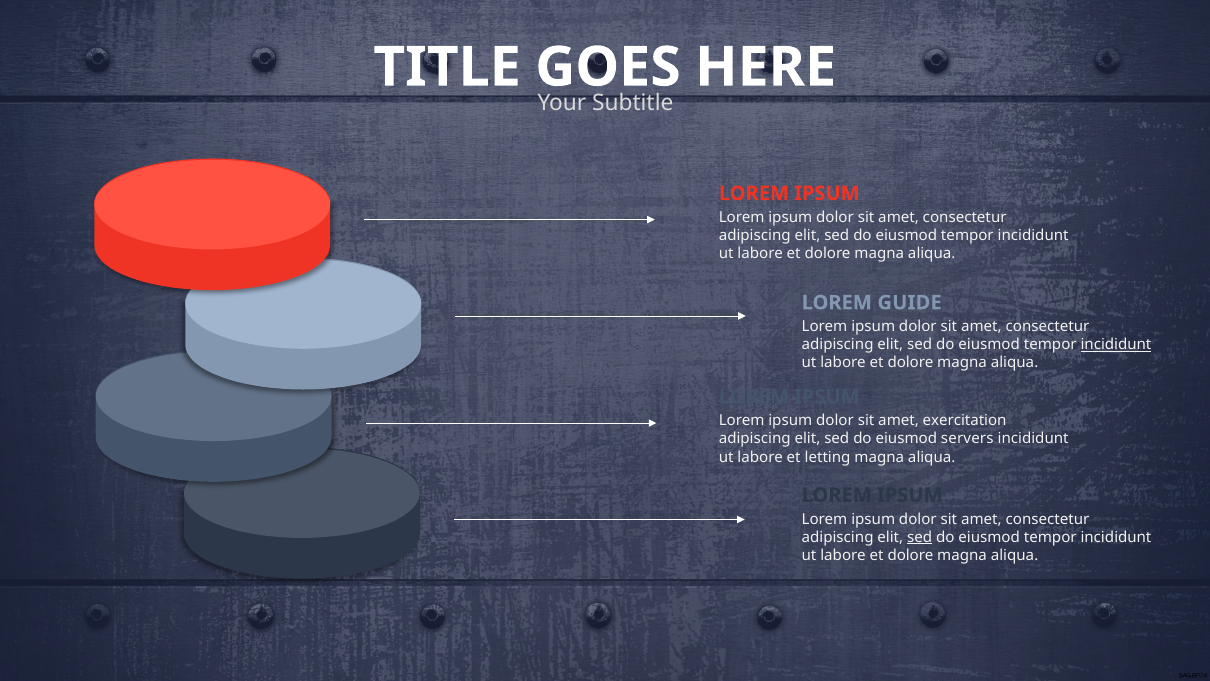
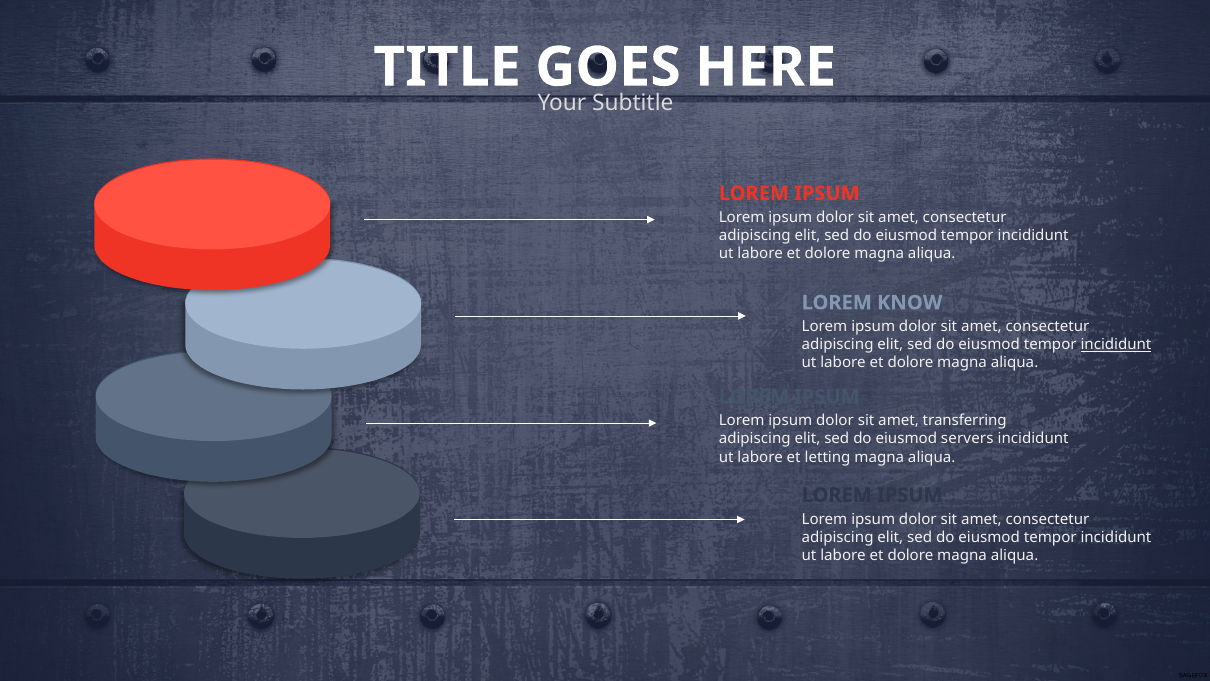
GUIDE: GUIDE -> KNOW
exercitation: exercitation -> transferring
sed at (920, 537) underline: present -> none
